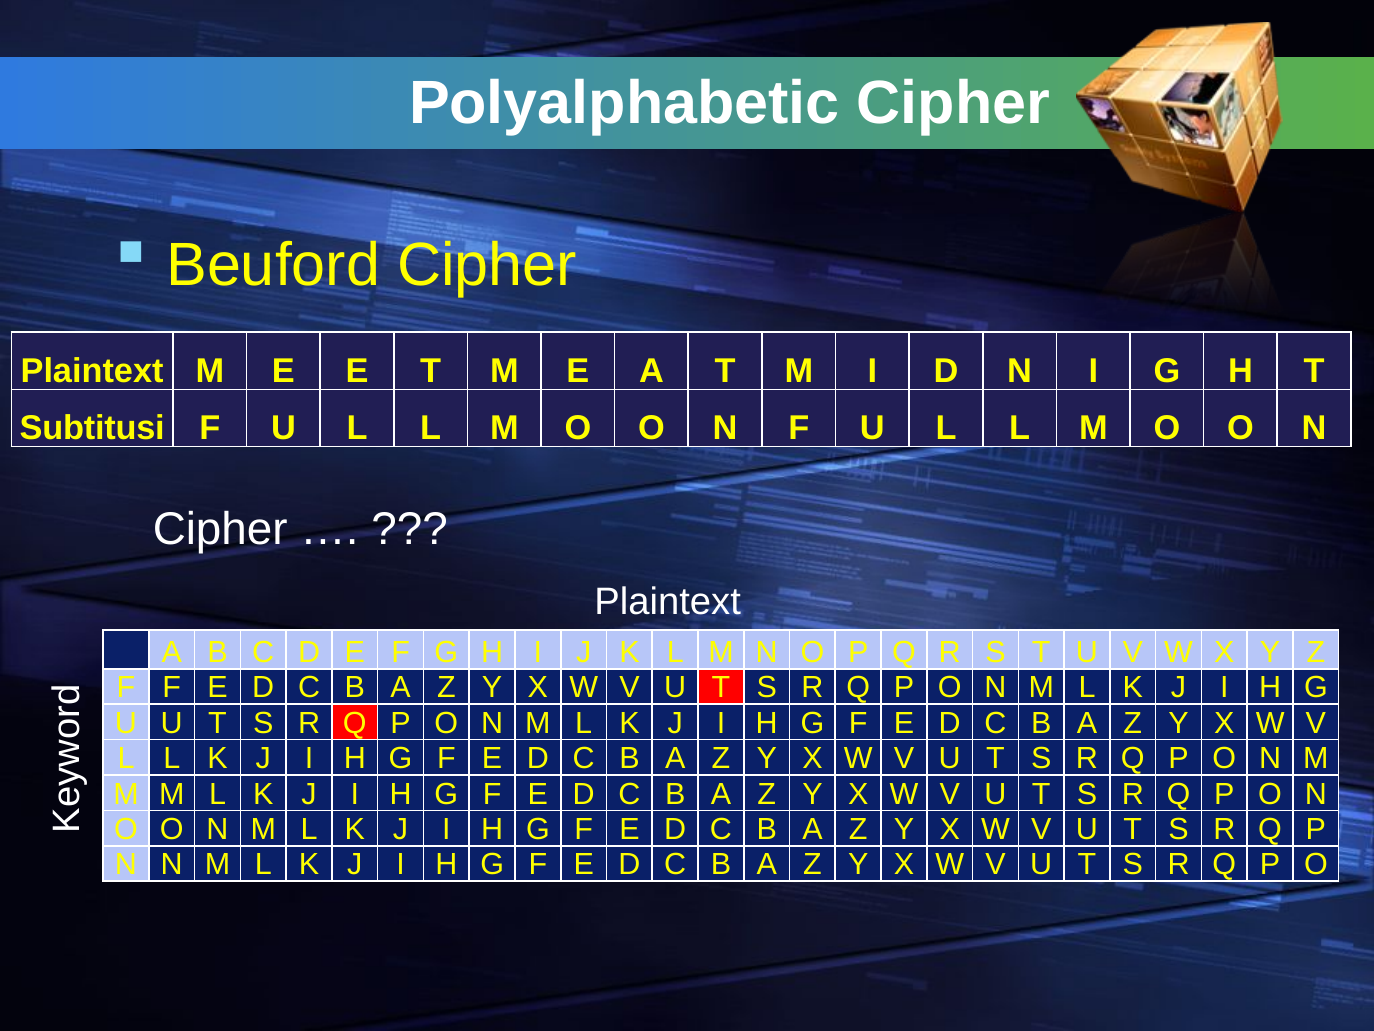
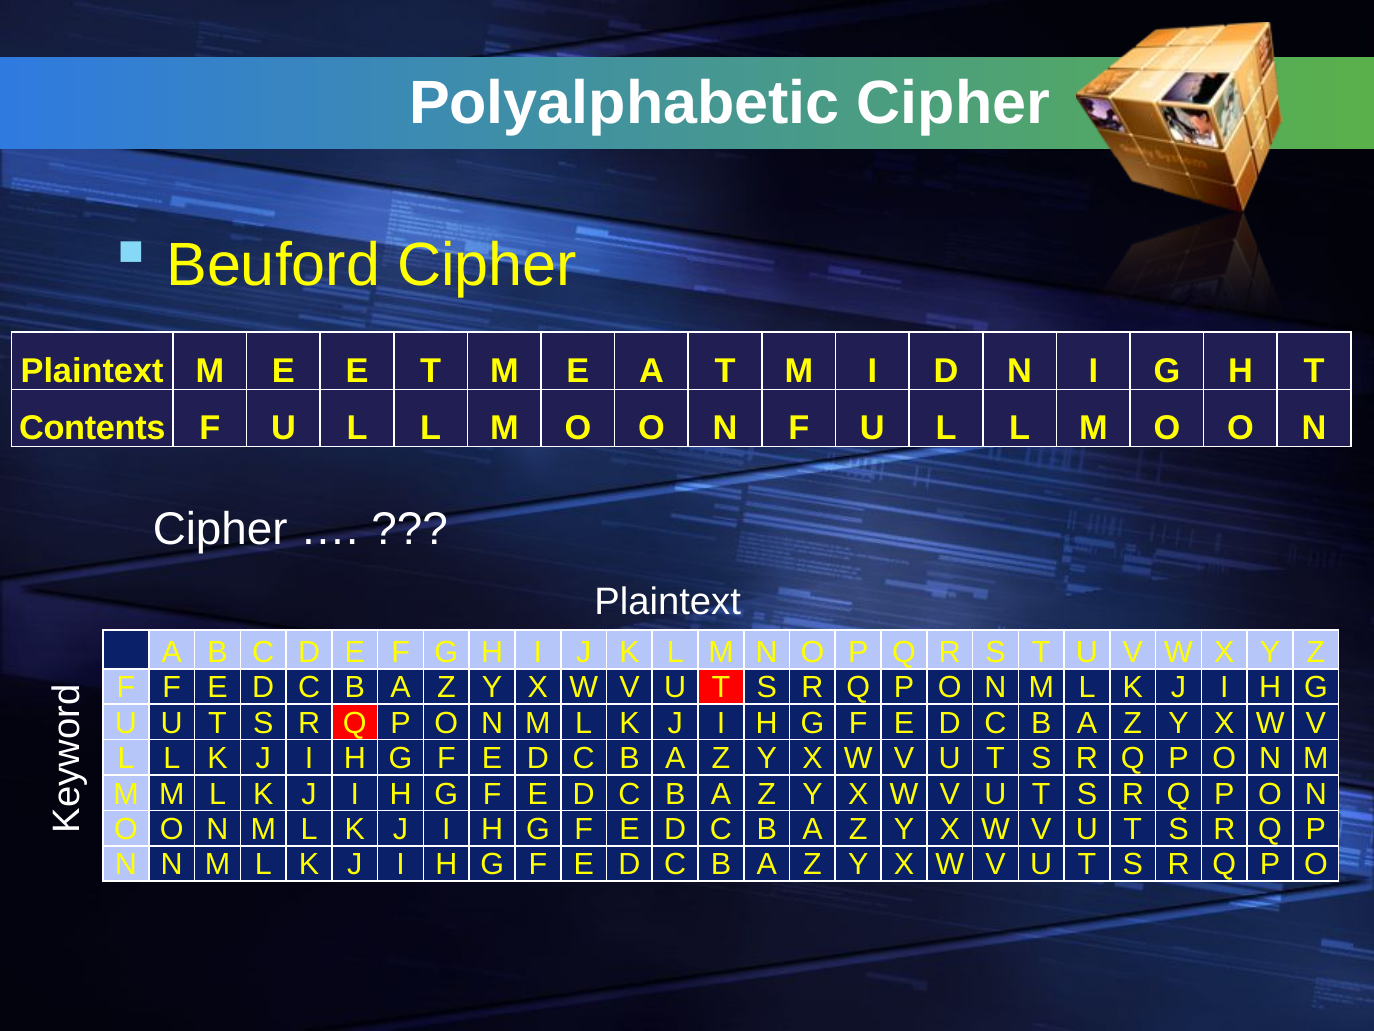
Subtitusi: Subtitusi -> Contents
